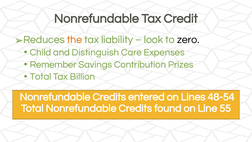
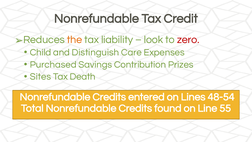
zero colour: black -> red
Remember: Remember -> Purchased
Total at (41, 76): Total -> Sites
Billion: Billion -> Death
